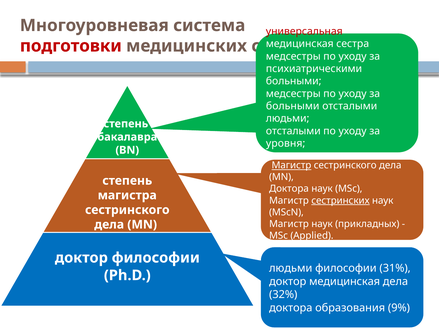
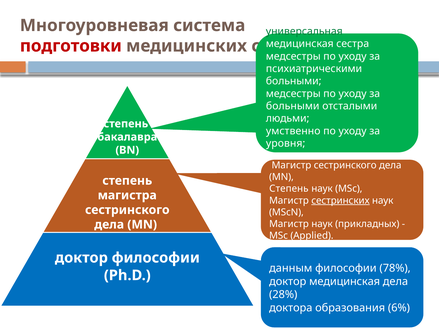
универсальная colour: red -> green
отсталыми at (293, 131): отсталыми -> умственно
Магистр at (291, 166) underline: present -> none
Доктора at (289, 189): Доктора -> Степень
людьми at (291, 269): людьми -> данным
31%: 31% -> 78%
32%: 32% -> 28%
9%: 9% -> 6%
